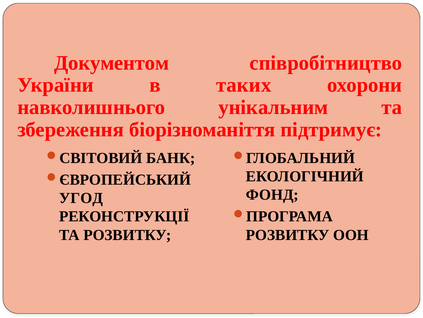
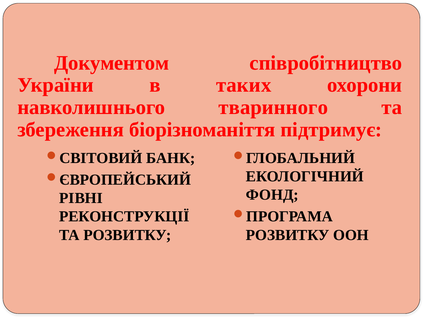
унікальним: унікальним -> тваринного
УГОД: УГОД -> РІВНІ
